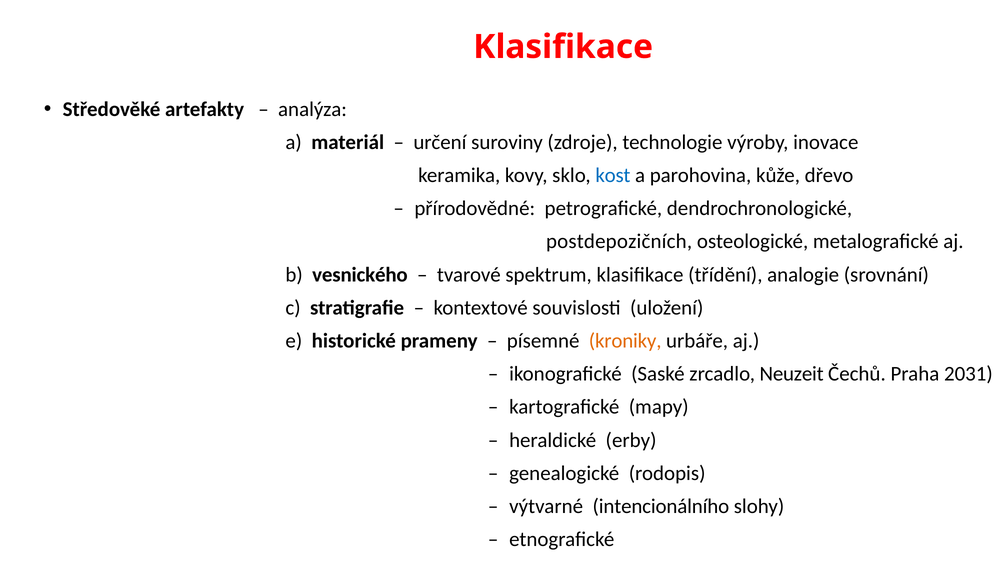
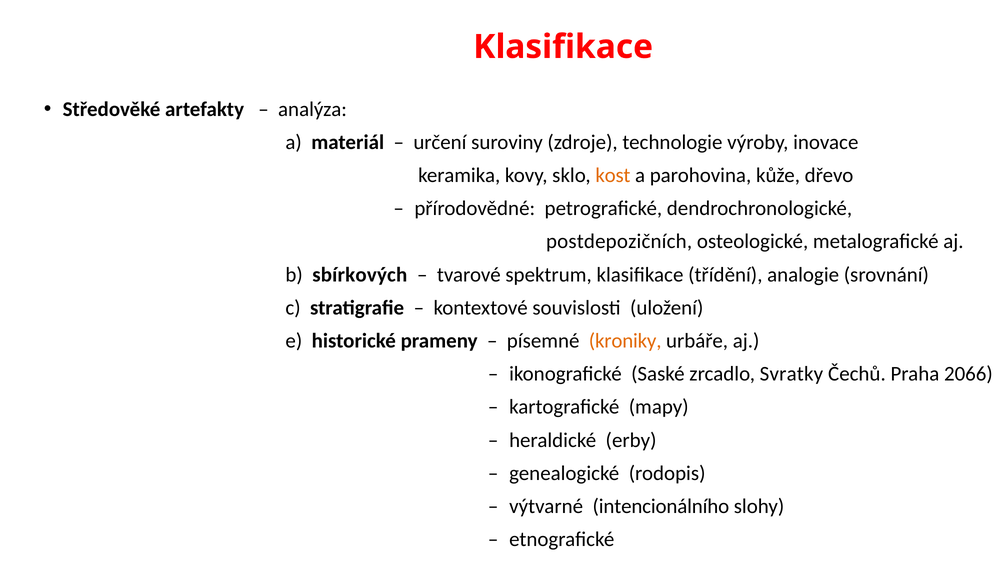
kost colour: blue -> orange
vesnického: vesnického -> sbírkových
Neuzeit: Neuzeit -> Svratky
2031: 2031 -> 2066
